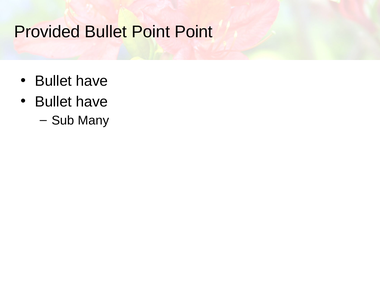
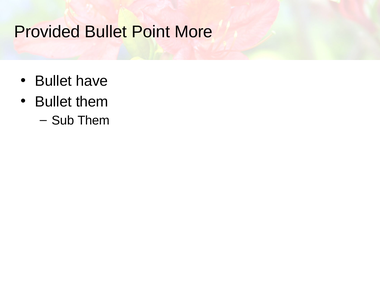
Point Point: Point -> More
have at (92, 102): have -> them
Sub Many: Many -> Them
